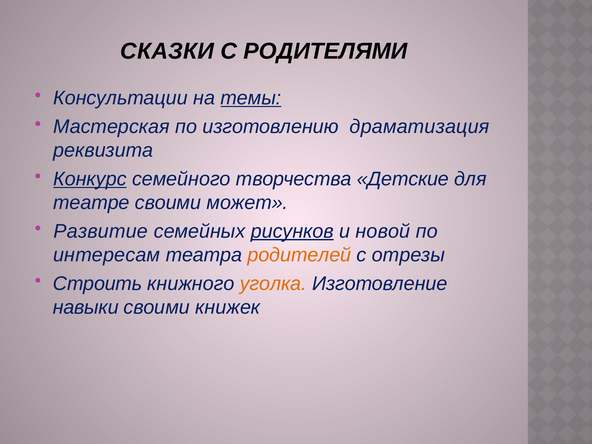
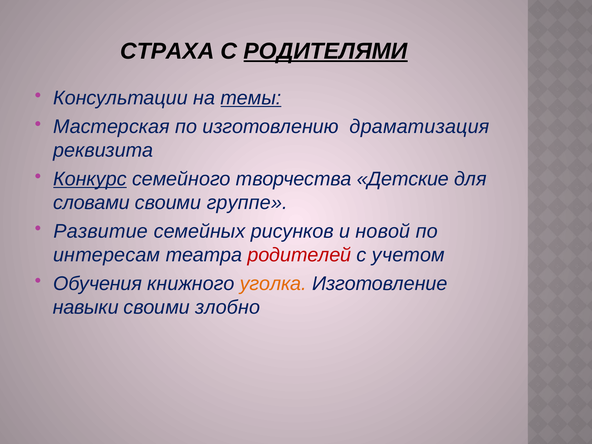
СКАЗКИ: СКАЗКИ -> СТРАХА
РОДИТЕЛЯМИ underline: none -> present
театре: театре -> словами
может: может -> группе
рисунков underline: present -> none
родителей colour: orange -> red
отрезы: отрезы -> учетом
Строить: Строить -> Обучения
книжек: книжек -> злобно
